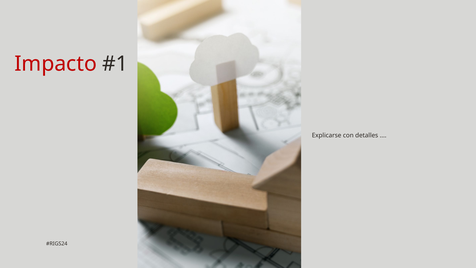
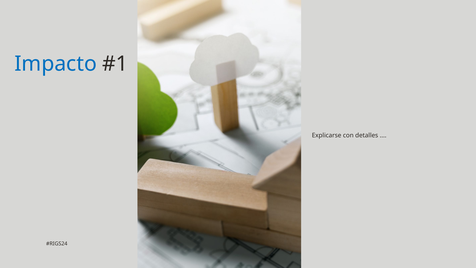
Impacto colour: red -> blue
